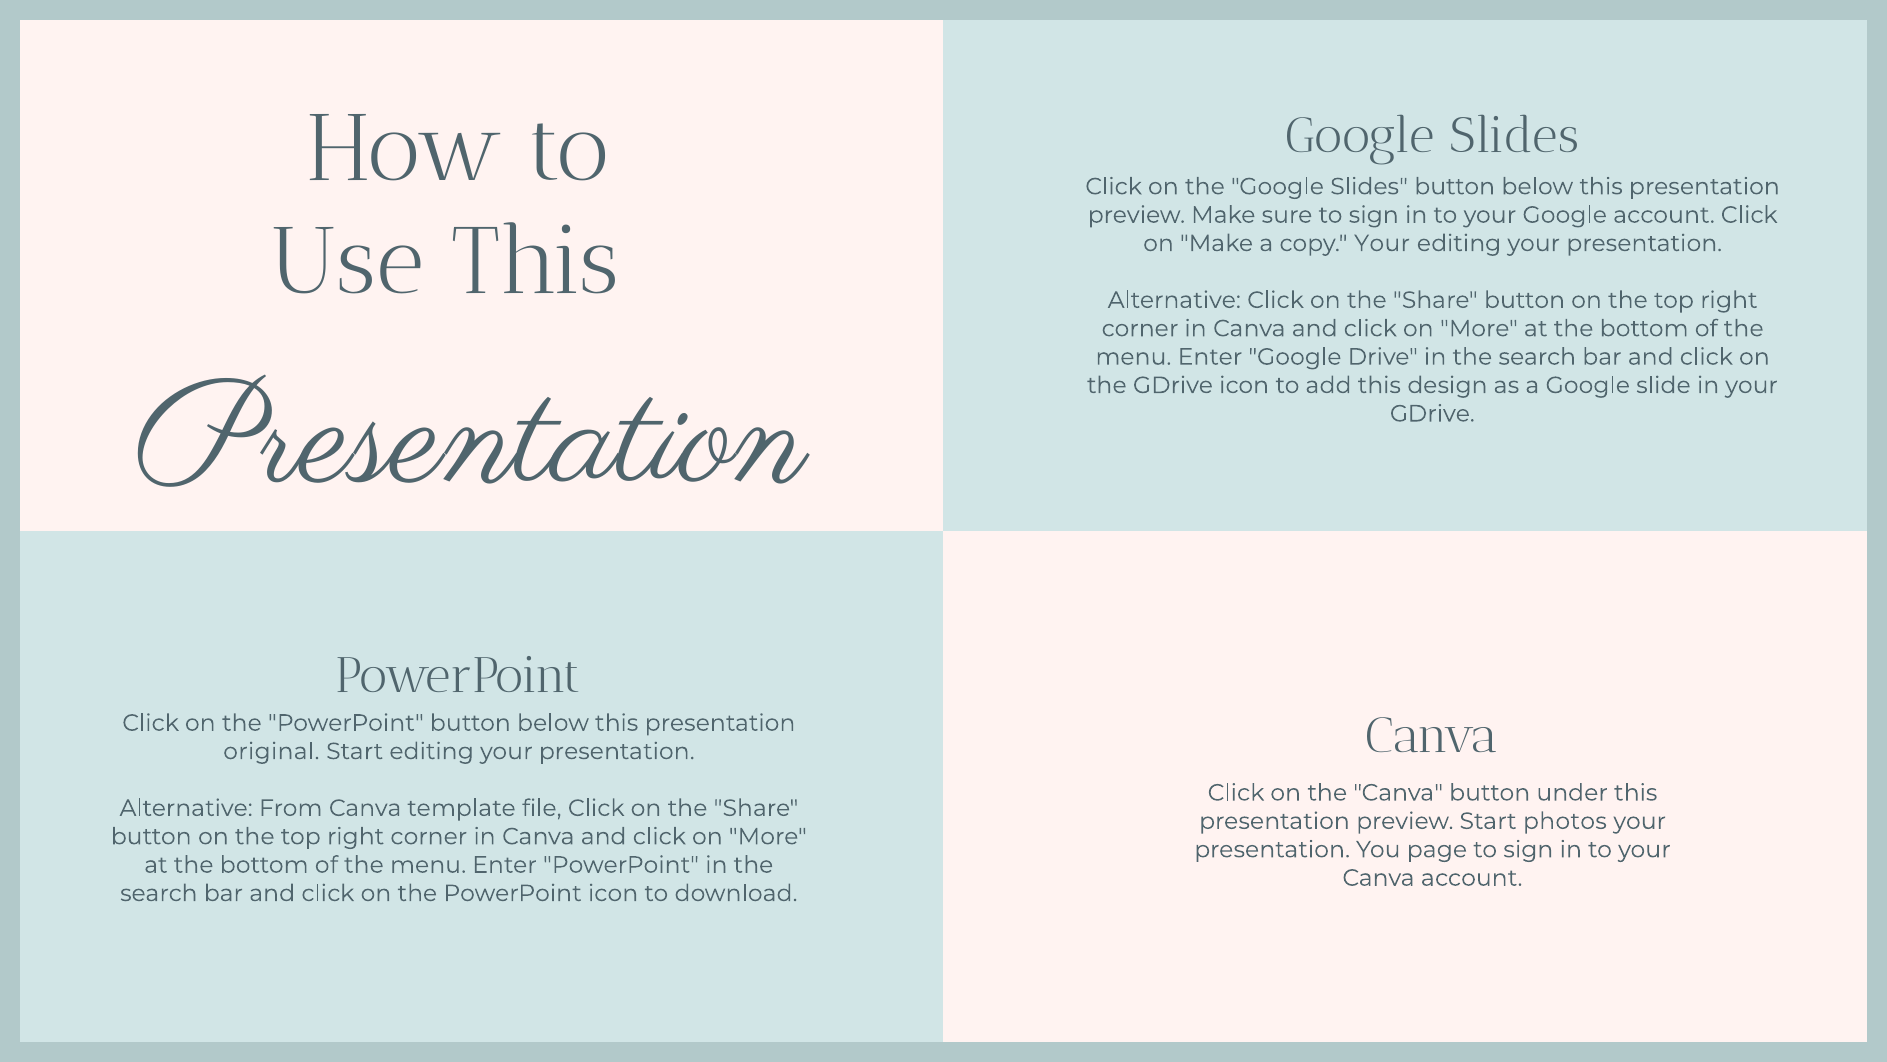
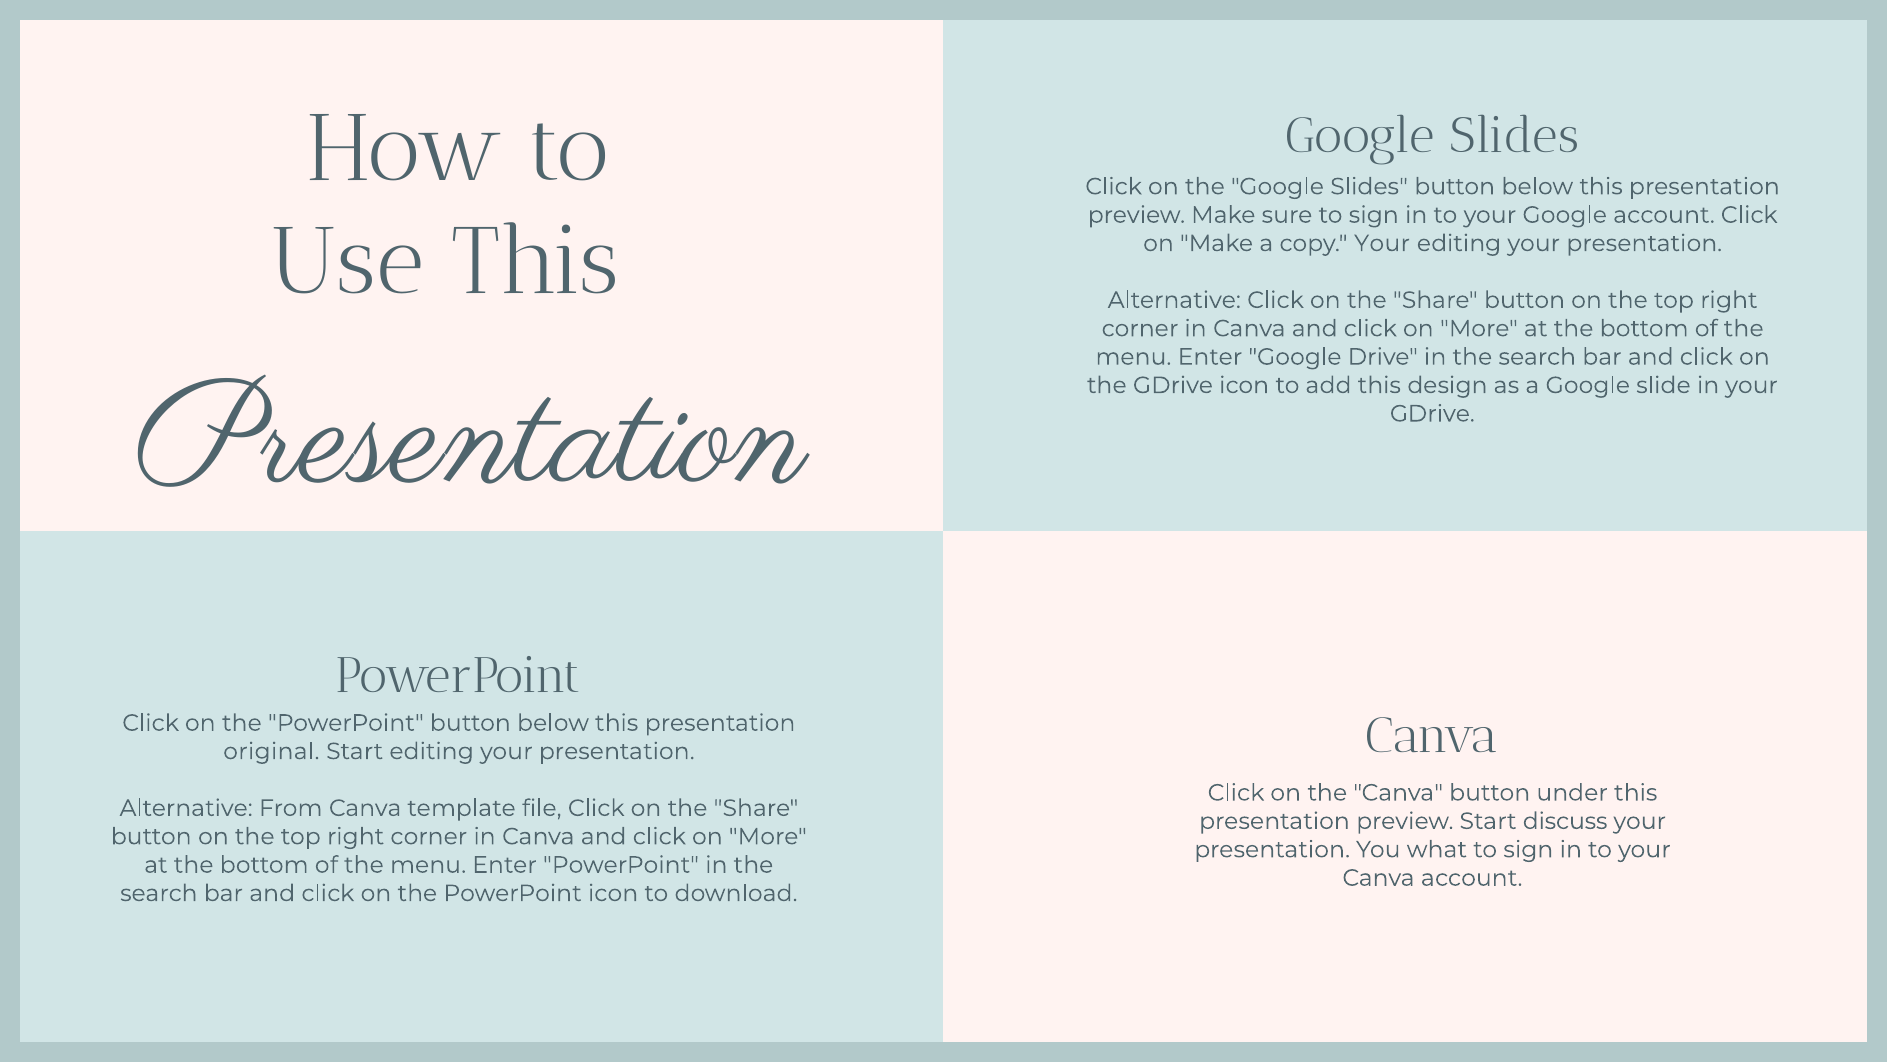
photos: photos -> discuss
page: page -> what
